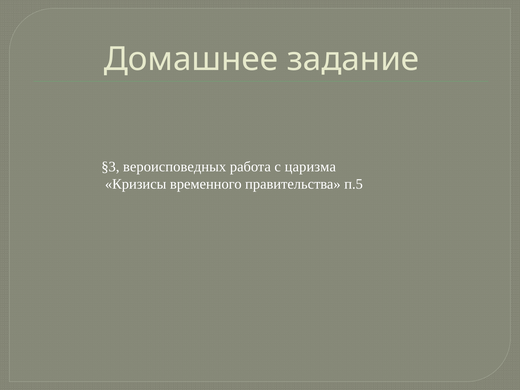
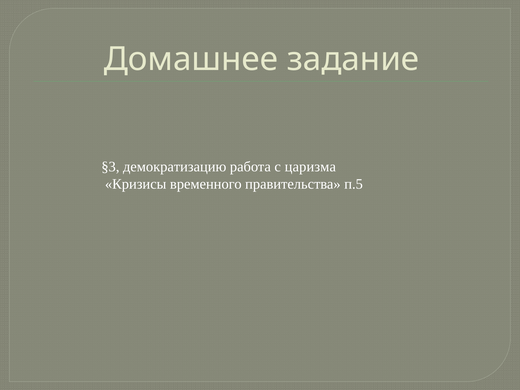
вероисповедных: вероисповедных -> демократизацию
